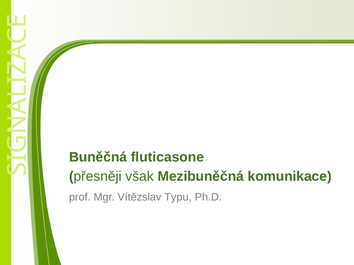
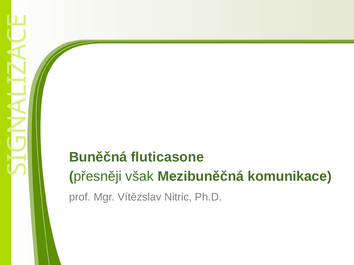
Typu: Typu -> Nitric
